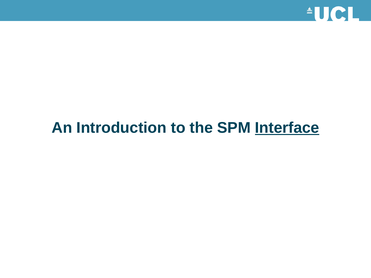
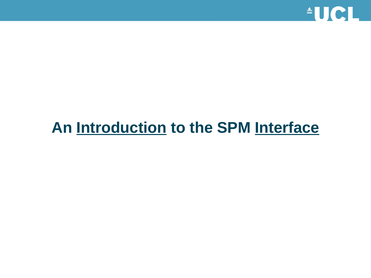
Introduction underline: none -> present
